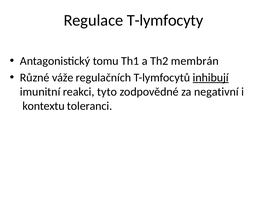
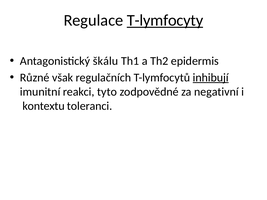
T-lymfocyty underline: none -> present
tomu: tomu -> škálu
membrán: membrán -> epidermis
váže: váže -> však
